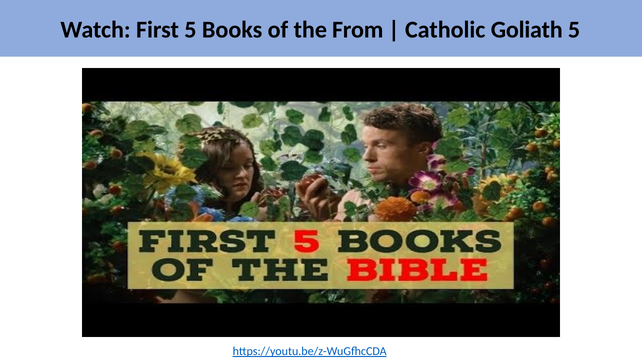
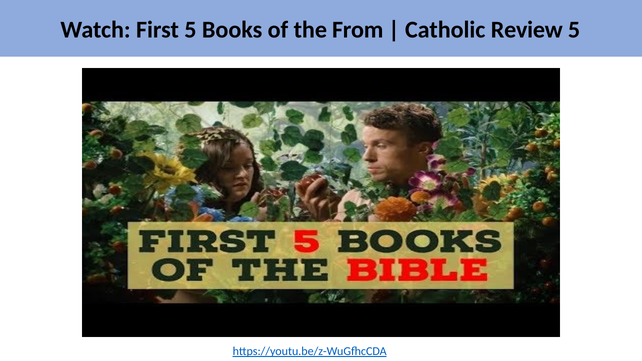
Goliath: Goliath -> Review
